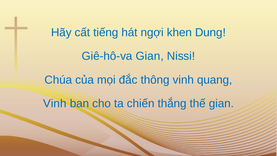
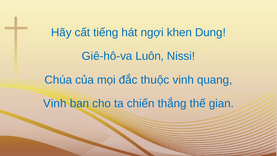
Giê-hô-va Gian: Gian -> Luôn
thông: thông -> thuộc
